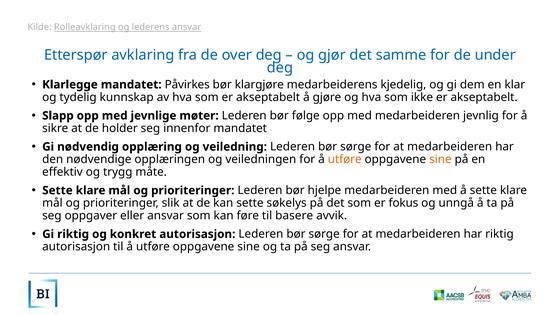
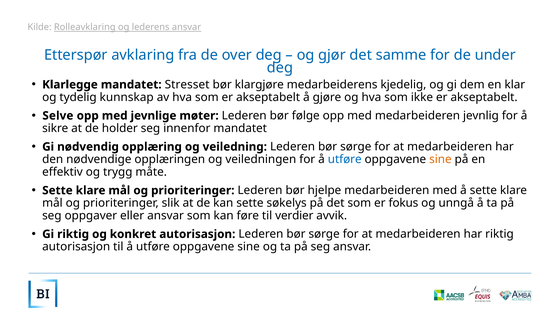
Påvirkes: Påvirkes -> Stresset
Slapp: Slapp -> Selve
utføre at (345, 159) colour: orange -> blue
basere: basere -> verdier
